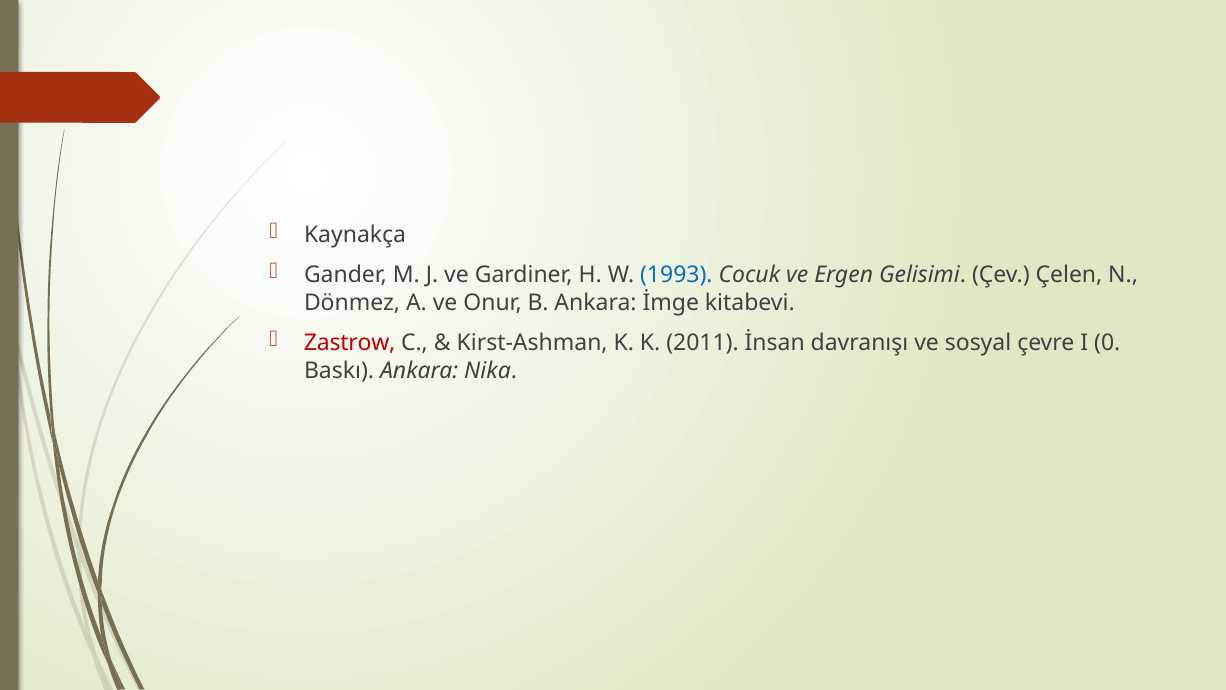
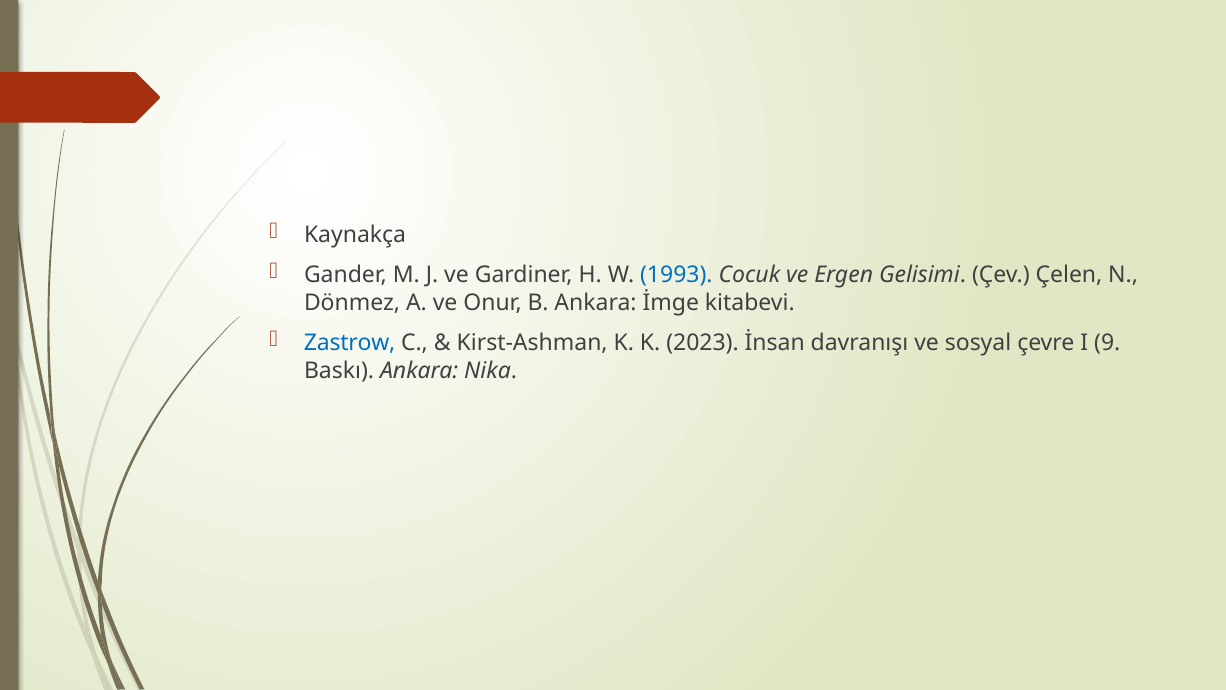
Zastrow colour: red -> blue
2011: 2011 -> 2023
0: 0 -> 9
